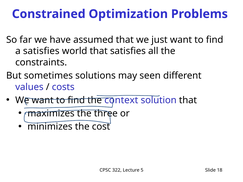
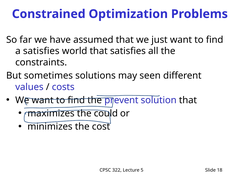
context: context -> prevent
three: three -> could
